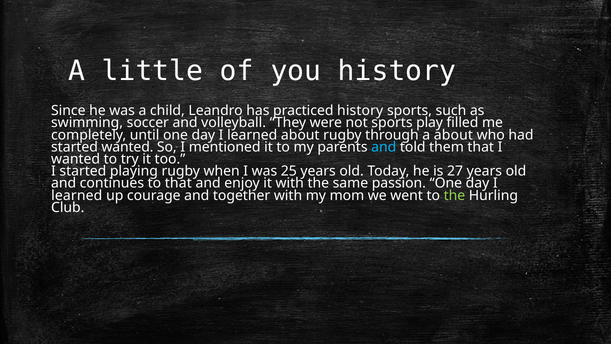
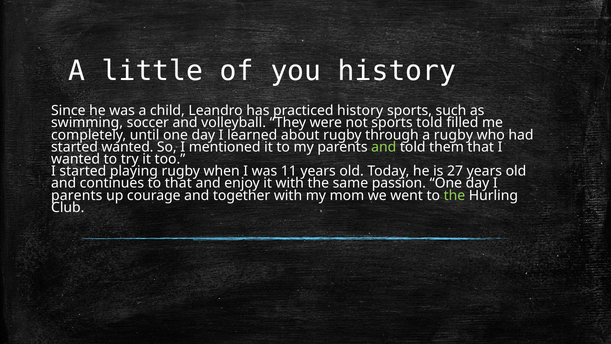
sports play: play -> told
a about: about -> rugby
and at (384, 147) colour: light blue -> light green
25: 25 -> 11
learned at (77, 195): learned -> parents
